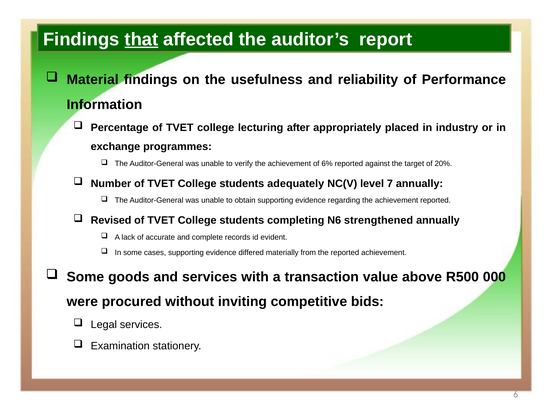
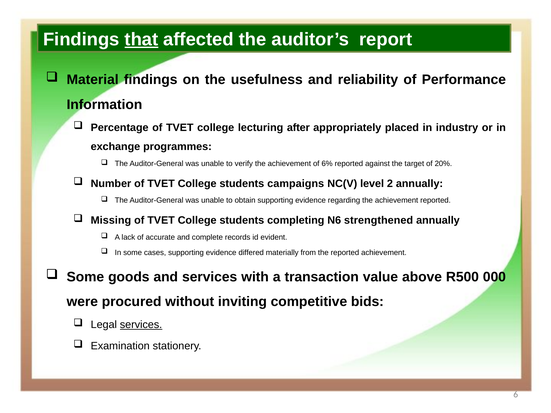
adequately: adequately -> campaigns
7: 7 -> 2
Revised: Revised -> Missing
services at (141, 325) underline: none -> present
